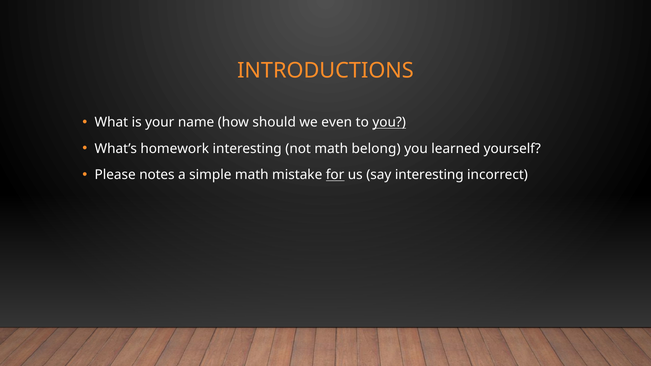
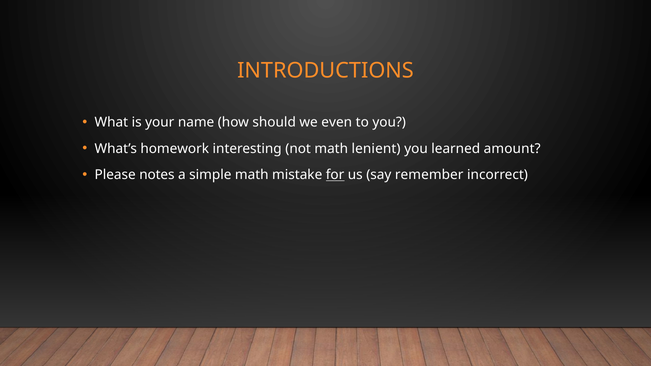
you at (389, 122) underline: present -> none
belong: belong -> lenient
yourself: yourself -> amount
say interesting: interesting -> remember
